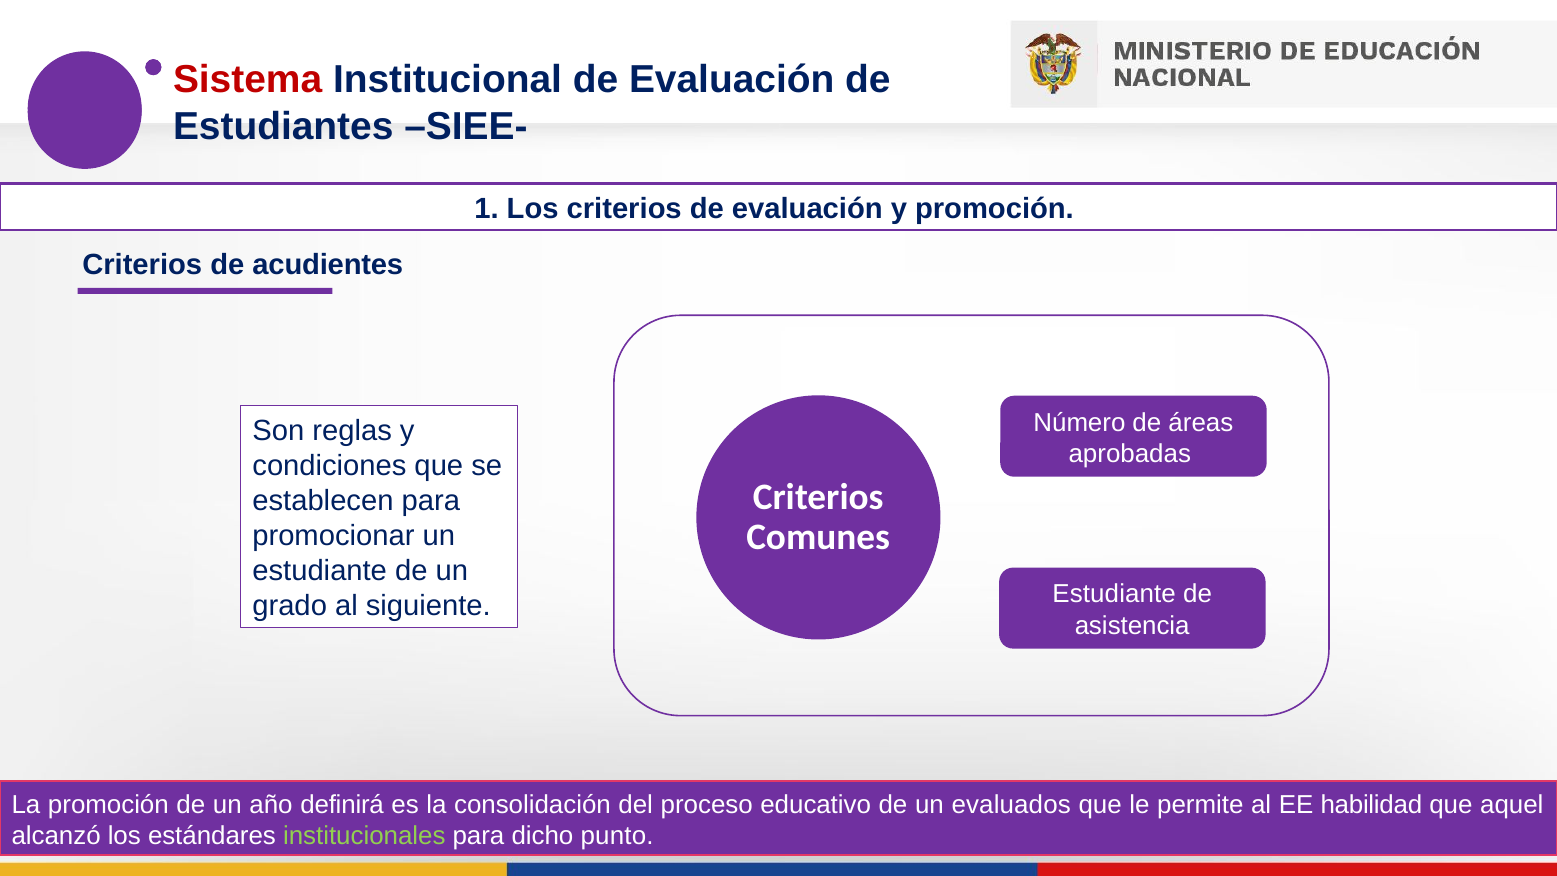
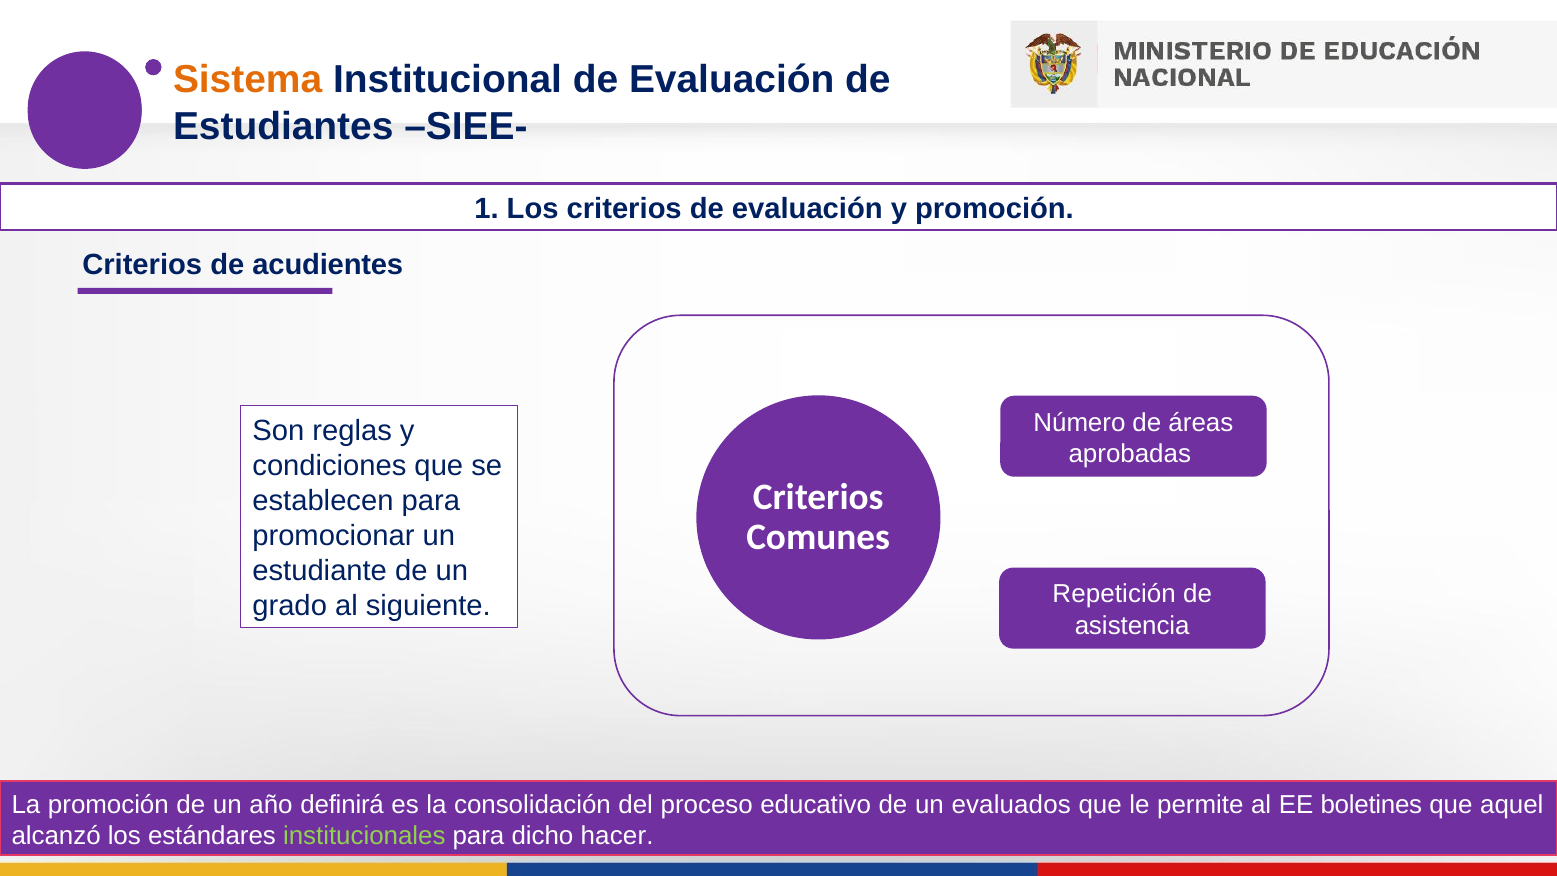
Sistema colour: red -> orange
Estudiante at (1114, 594): Estudiante -> Repetición
habilidad: habilidad -> boletines
punto: punto -> hacer
